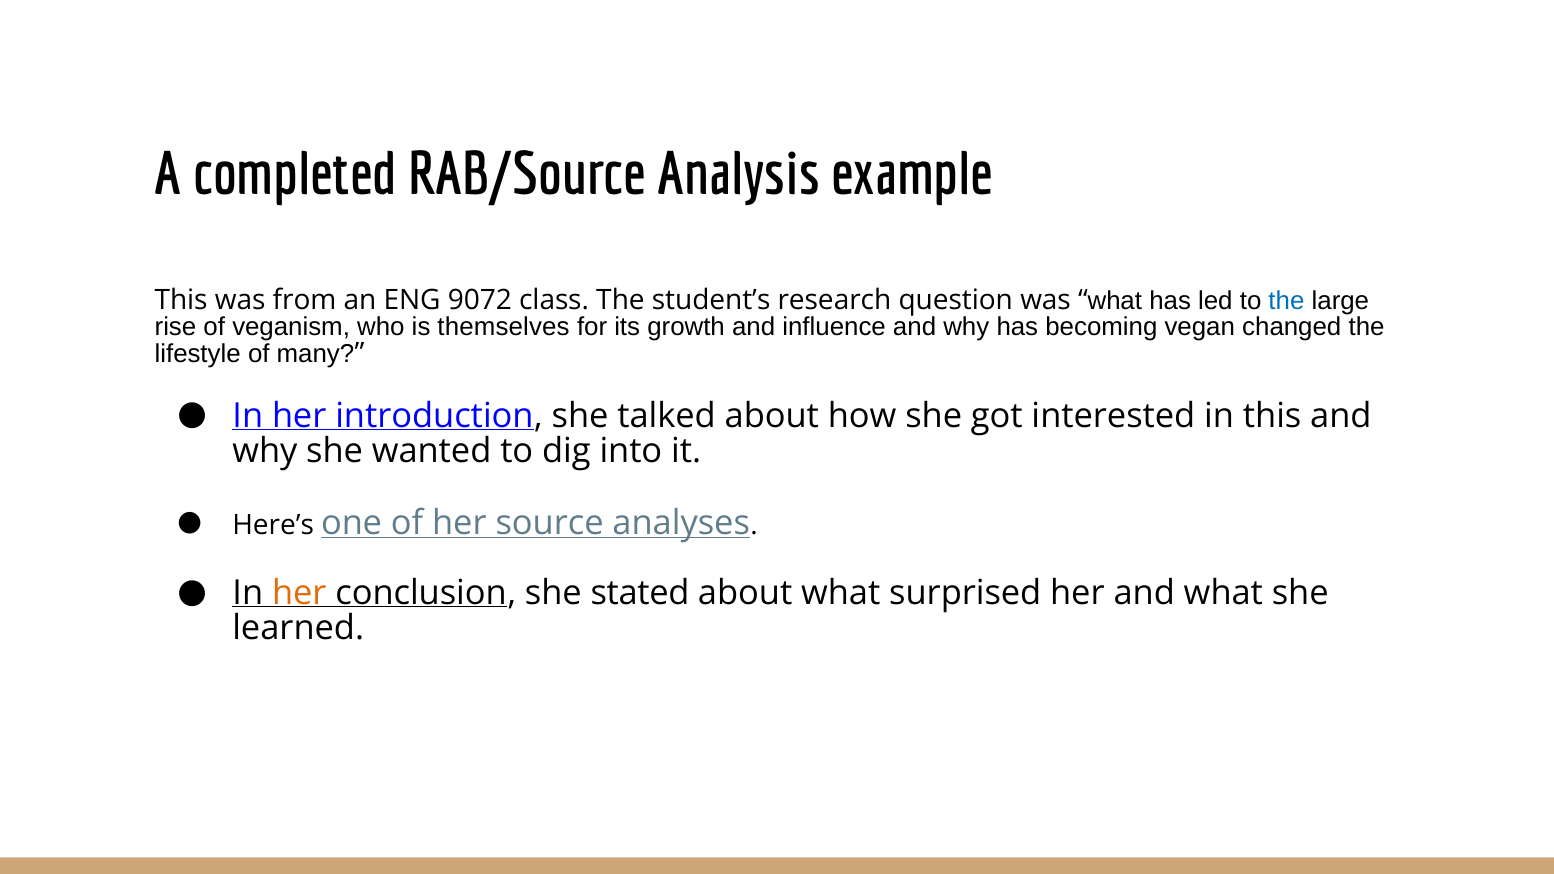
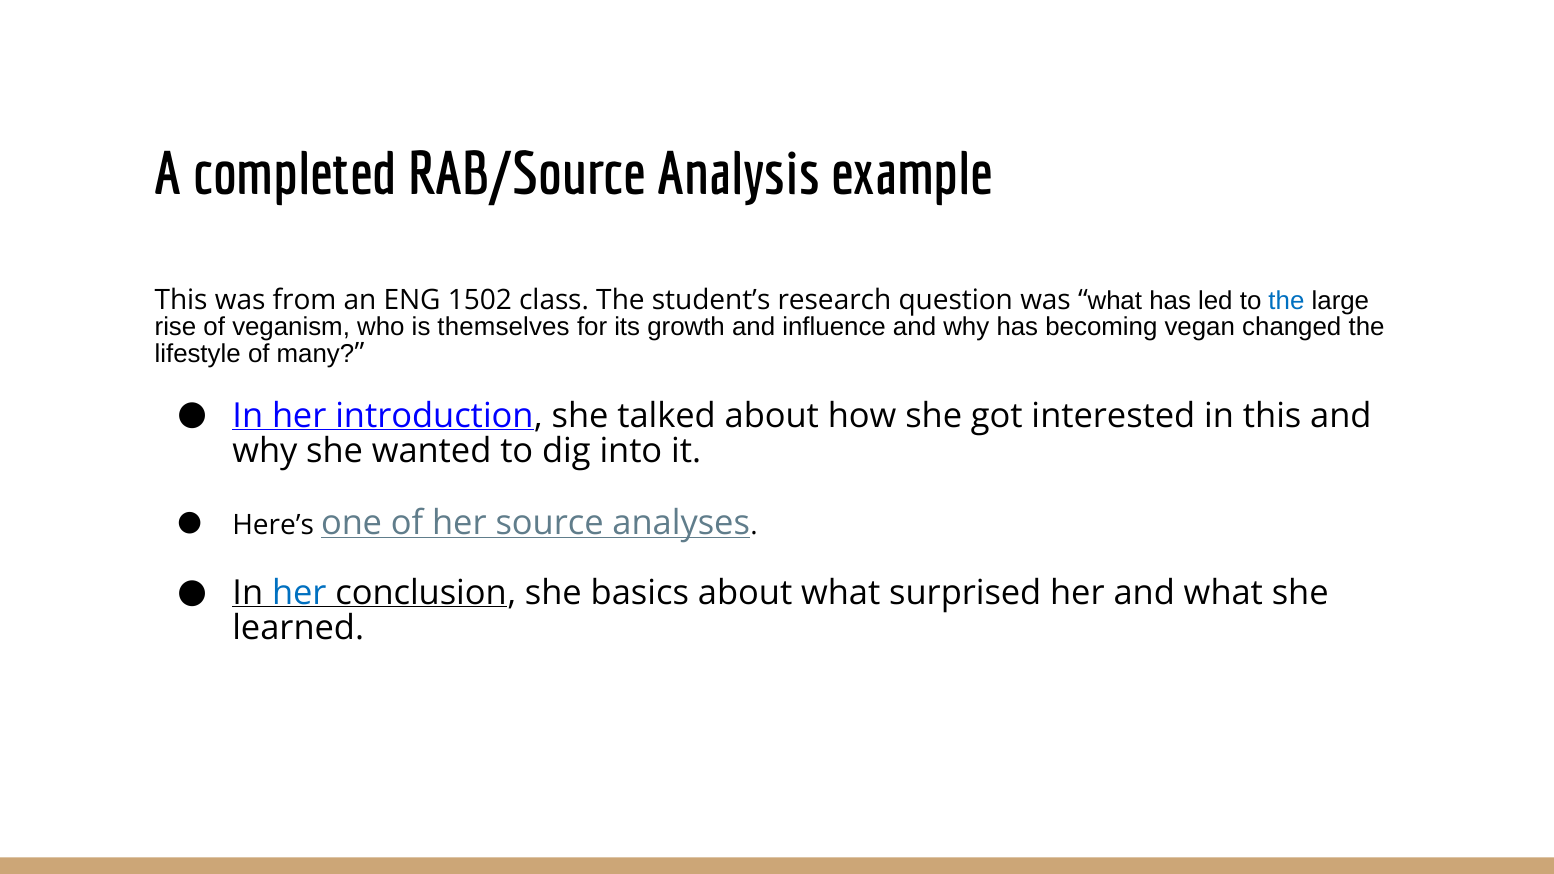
9072: 9072 -> 1502
her at (299, 593) colour: orange -> blue
stated: stated -> basics
